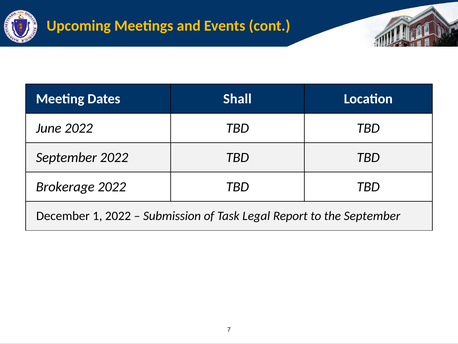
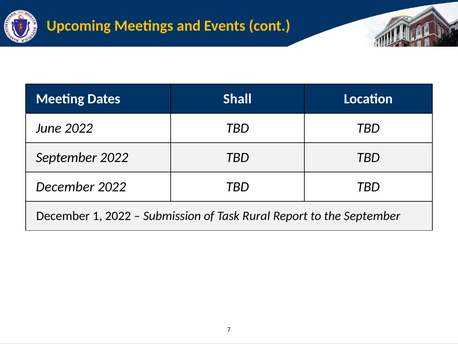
Brokerage at (65, 186): Brokerage -> December
Legal: Legal -> Rural
